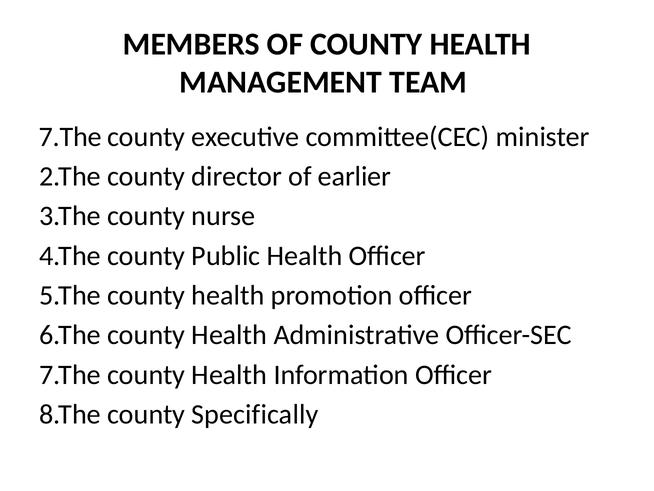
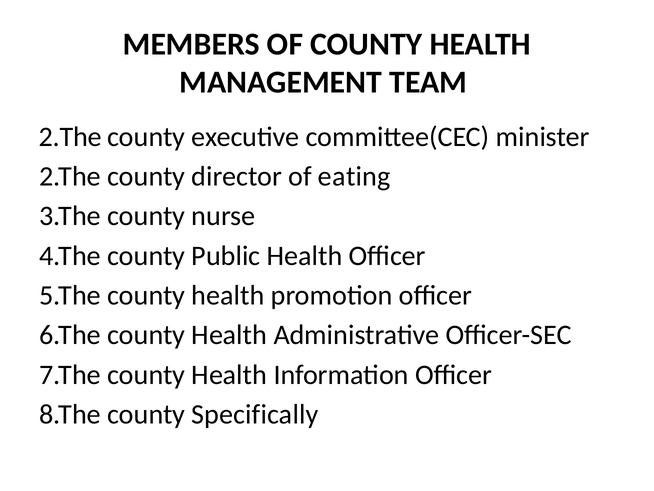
7.The at (70, 137): 7.The -> 2.The
earlier: earlier -> eating
